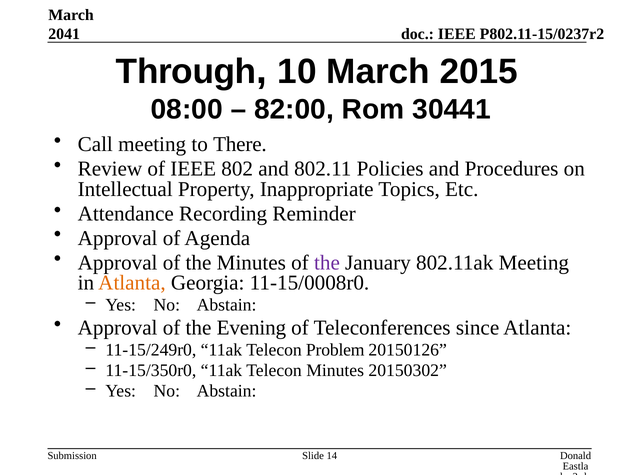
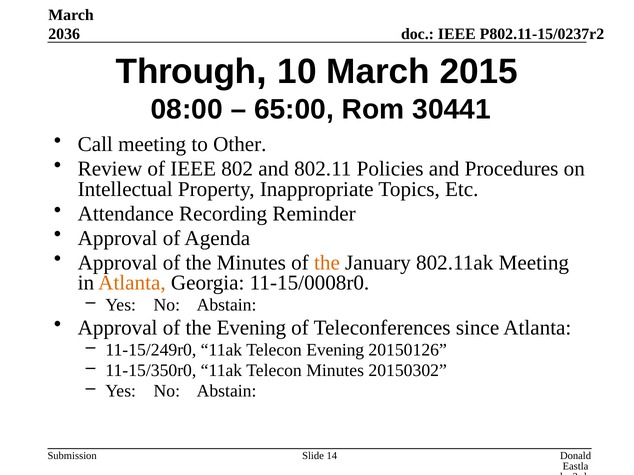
2041: 2041 -> 2036
82:00: 82:00 -> 65:00
There: There -> Other
the at (327, 263) colour: purple -> orange
Telecon Problem: Problem -> Evening
